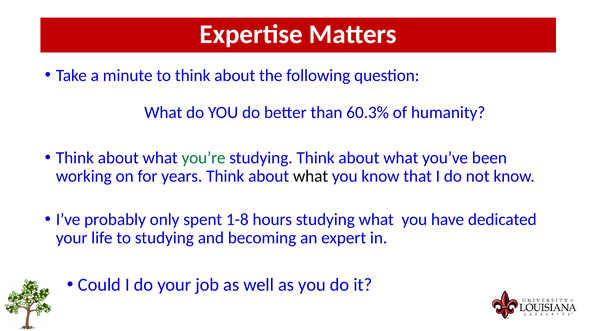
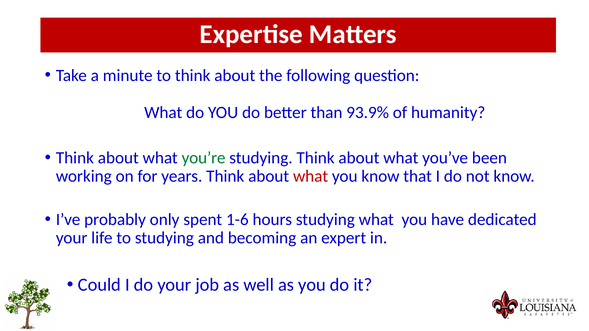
60.3%: 60.3% -> 93.9%
what at (311, 176) colour: black -> red
1-8: 1-8 -> 1-6
